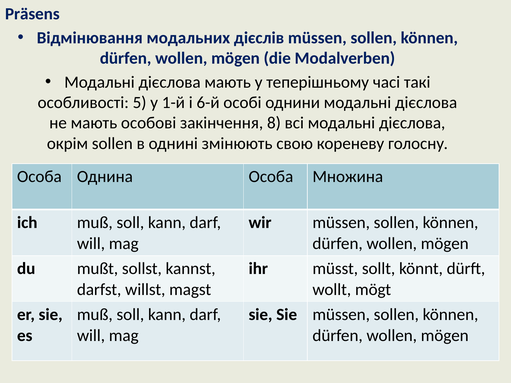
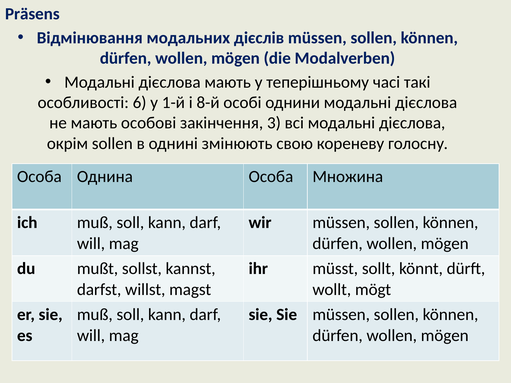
5: 5 -> 6
6-й: 6-й -> 8-й
8: 8 -> 3
